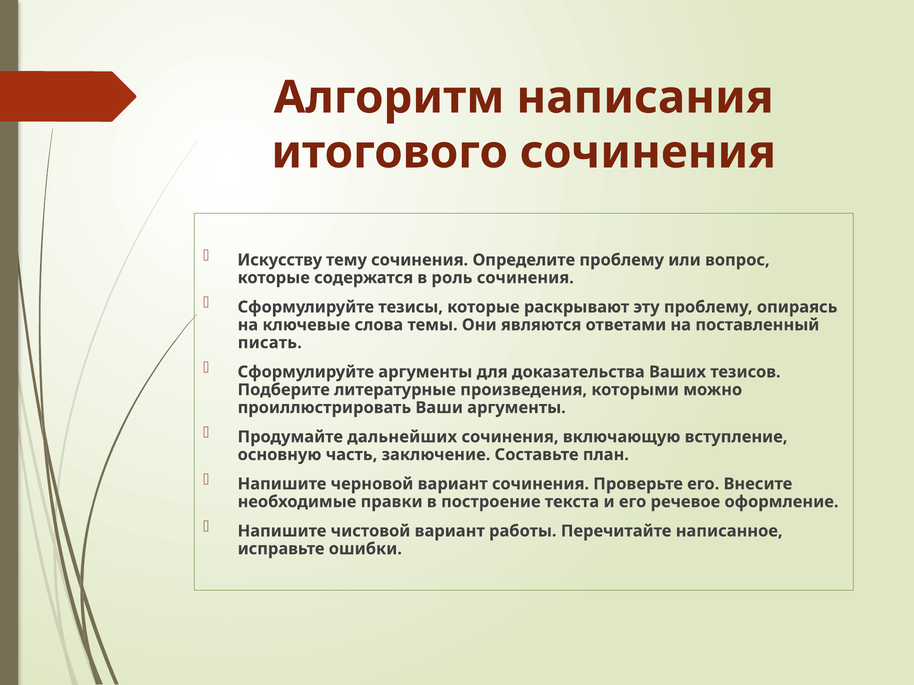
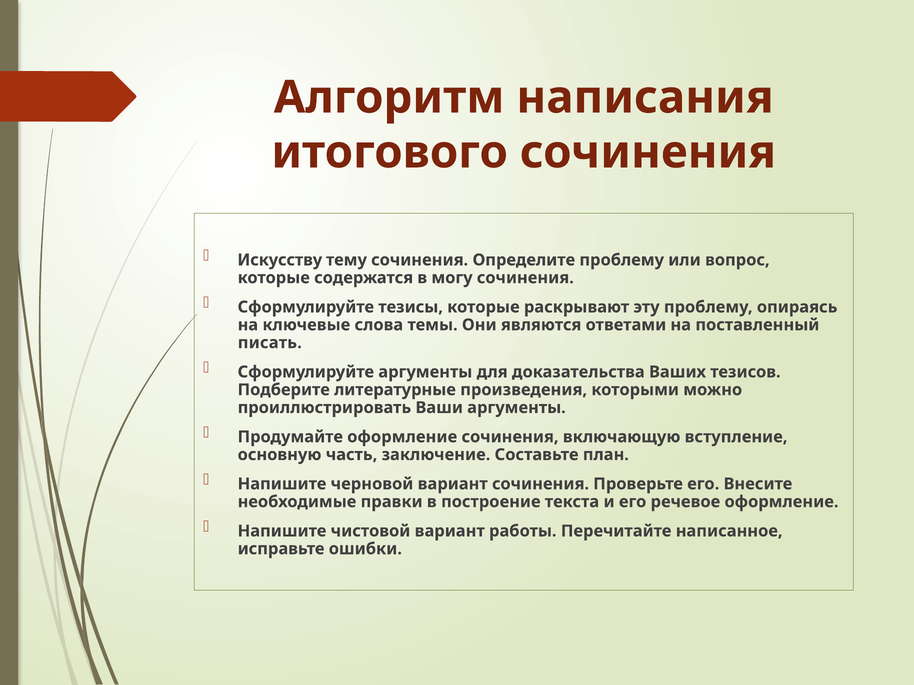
роль: роль -> могу
Продумайте дальнейших: дальнейших -> оформление
